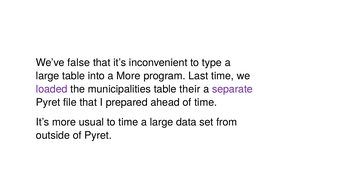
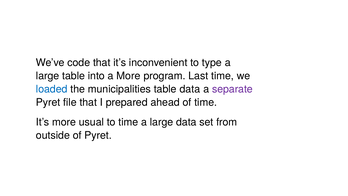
false: false -> code
loaded colour: purple -> blue
table their: their -> data
